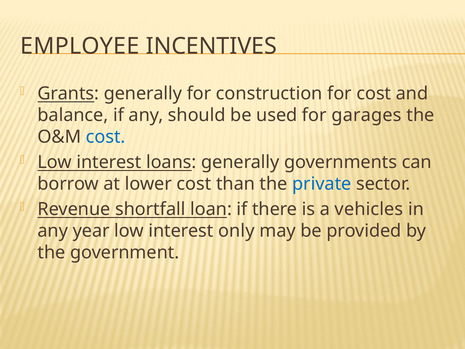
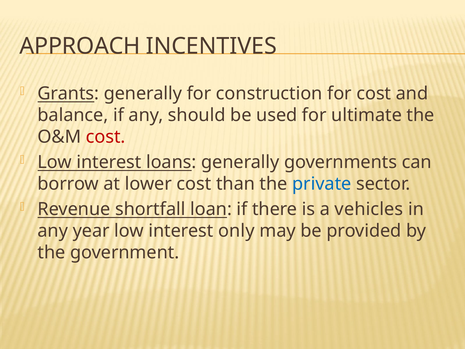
EMPLOYEE: EMPLOYEE -> APPROACH
garages: garages -> ultimate
cost at (106, 137) colour: blue -> red
